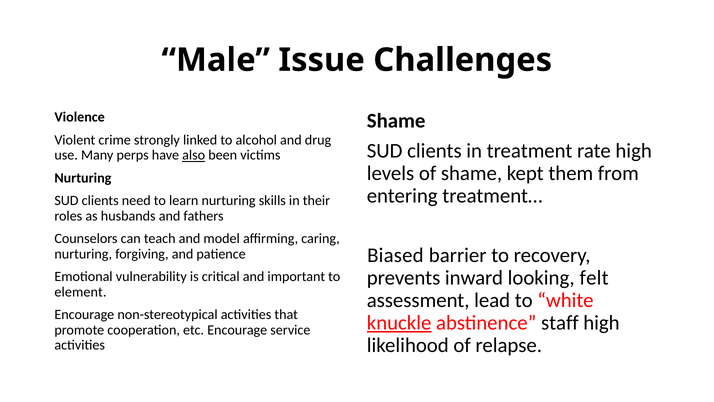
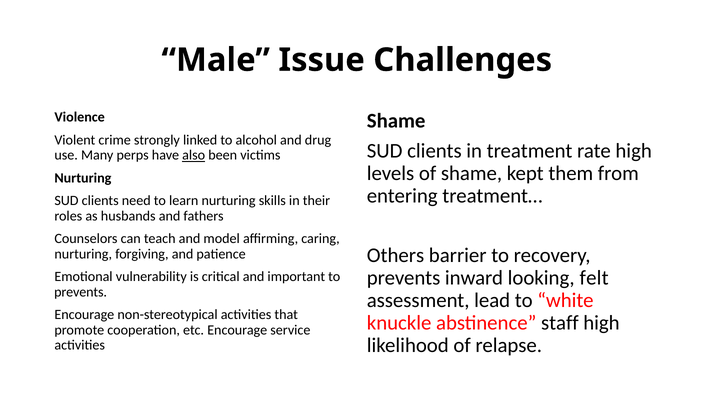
Biased: Biased -> Others
element at (80, 292): element -> prevents
knuckle underline: present -> none
